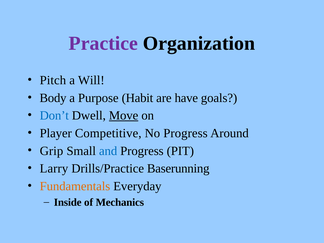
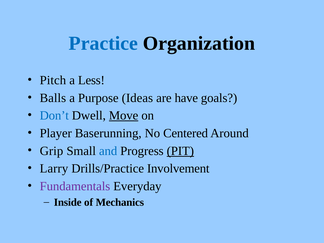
Practice colour: purple -> blue
Will: Will -> Less
Body: Body -> Balls
Habit: Habit -> Ideas
Competitive: Competitive -> Baserunning
No Progress: Progress -> Centered
PIT underline: none -> present
Baserunning: Baserunning -> Involvement
Fundamentals colour: orange -> purple
